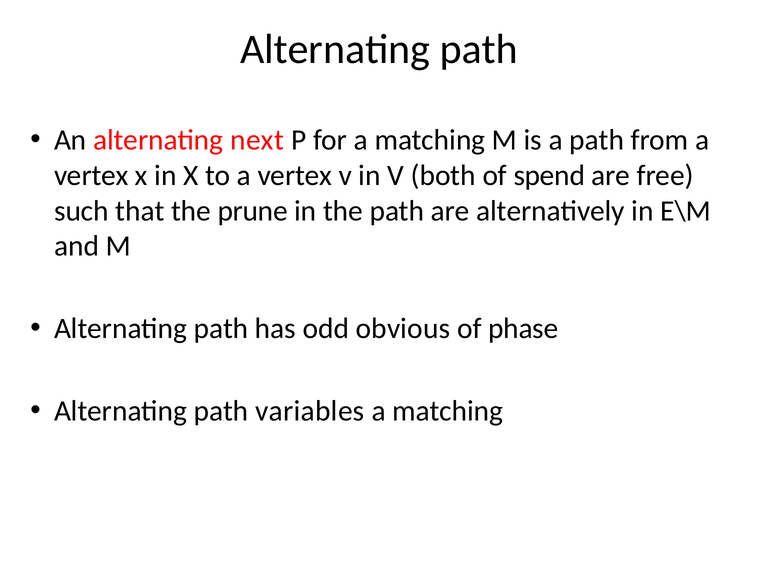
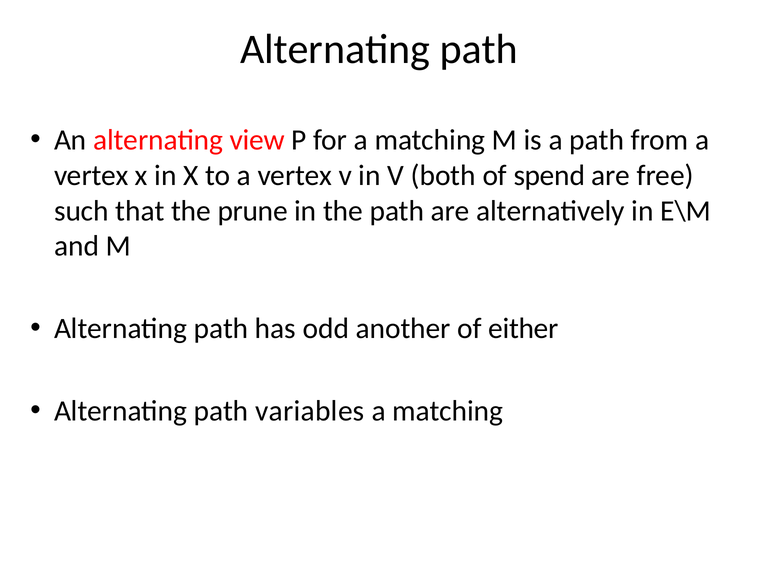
next: next -> view
obvious: obvious -> another
phase: phase -> either
